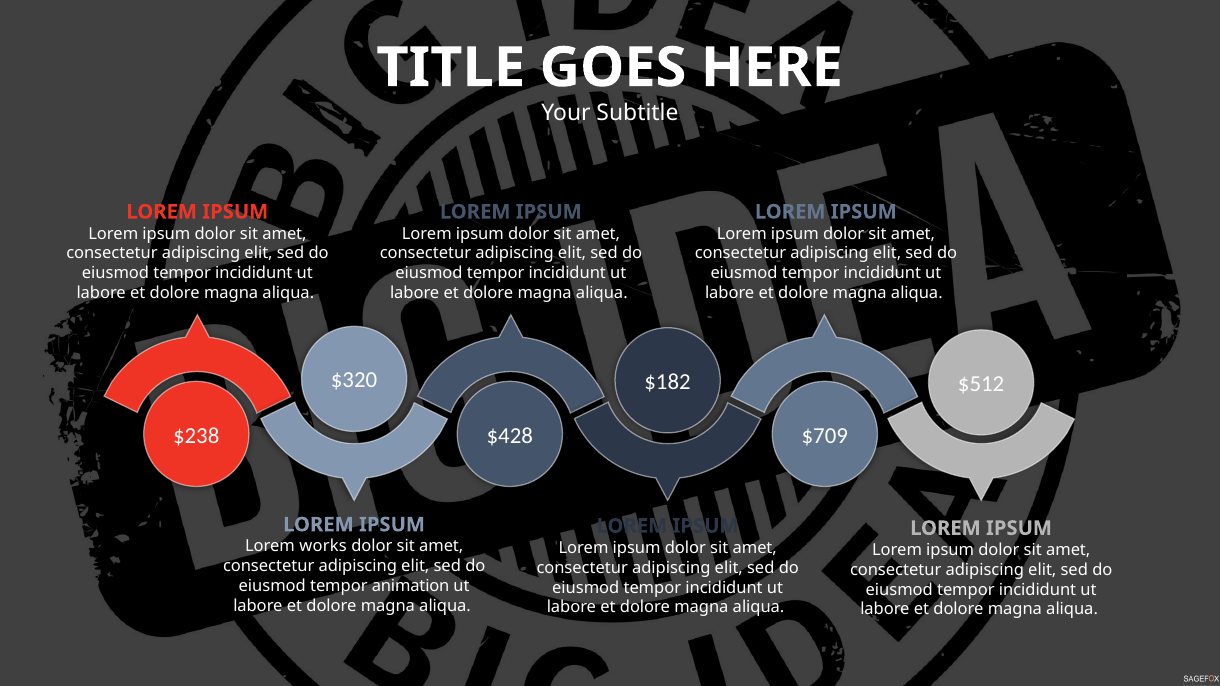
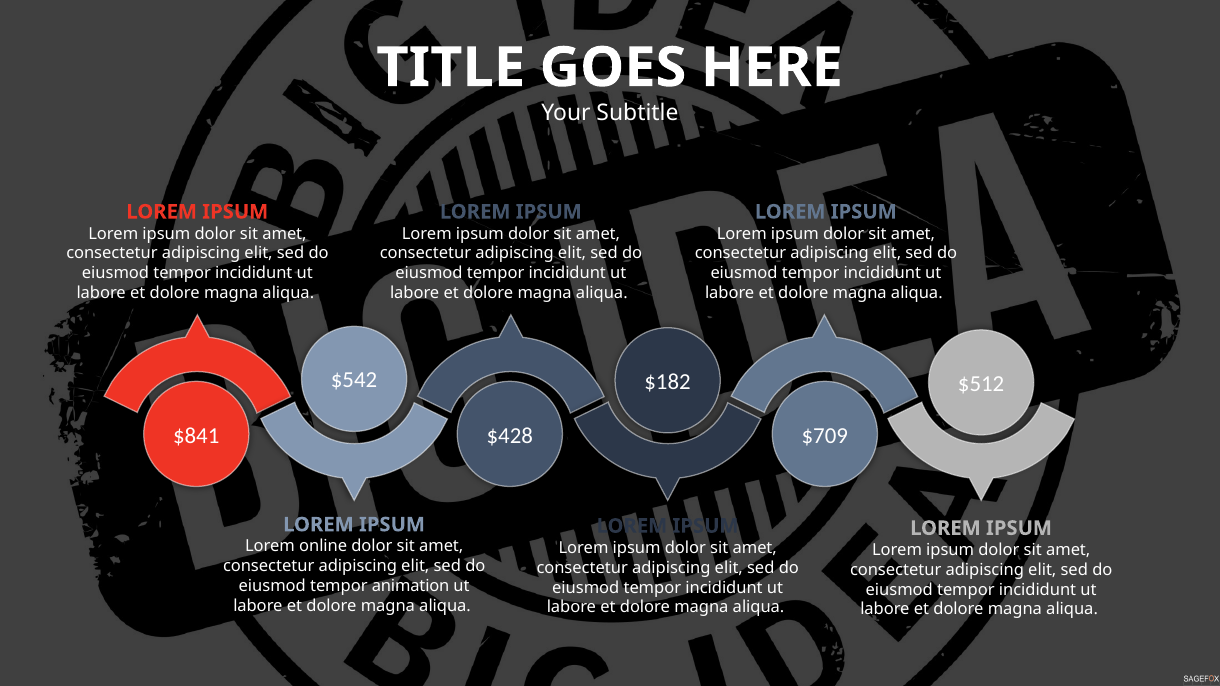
$320: $320 -> $542
$238: $238 -> $841
works: works -> online
